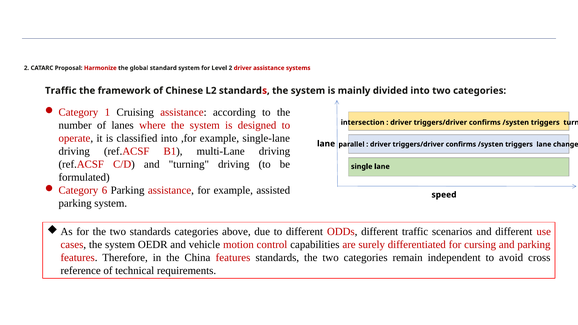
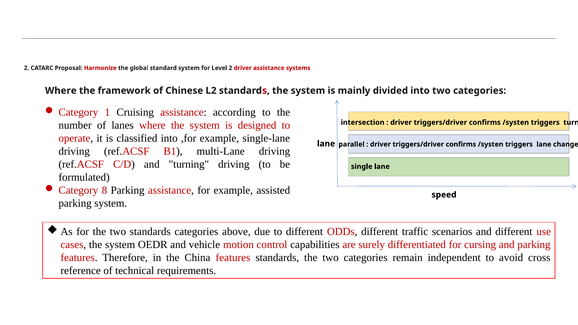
Traffic at (61, 91): Traffic -> Where
6: 6 -> 8
